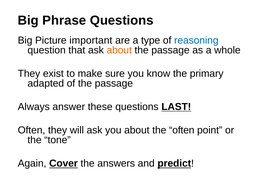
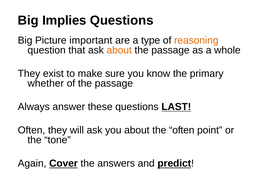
Phrase: Phrase -> Implies
reasoning colour: blue -> orange
adapted: adapted -> whether
